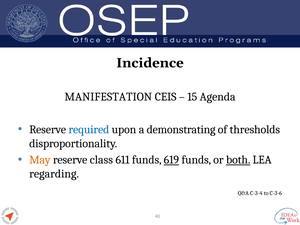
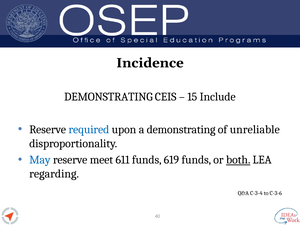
MANIFESTATION at (108, 97): MANIFESTATION -> DEMONSTRATING
Agenda: Agenda -> Include
thresholds: thresholds -> unreliable
May colour: orange -> blue
class: class -> meet
619 underline: present -> none
